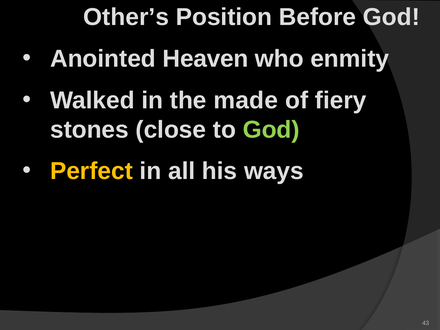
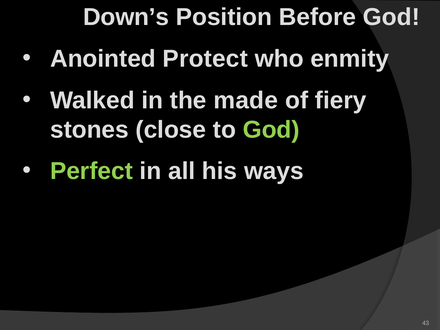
Other’s: Other’s -> Down’s
Heaven: Heaven -> Protect
Perfect colour: yellow -> light green
